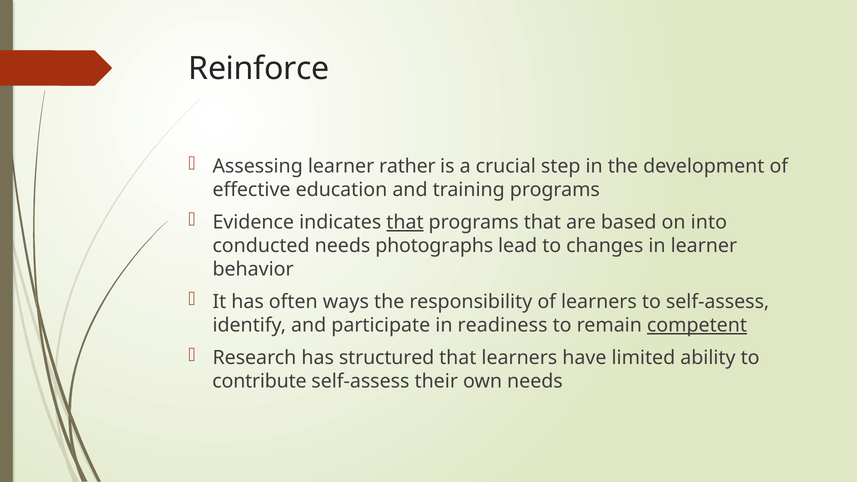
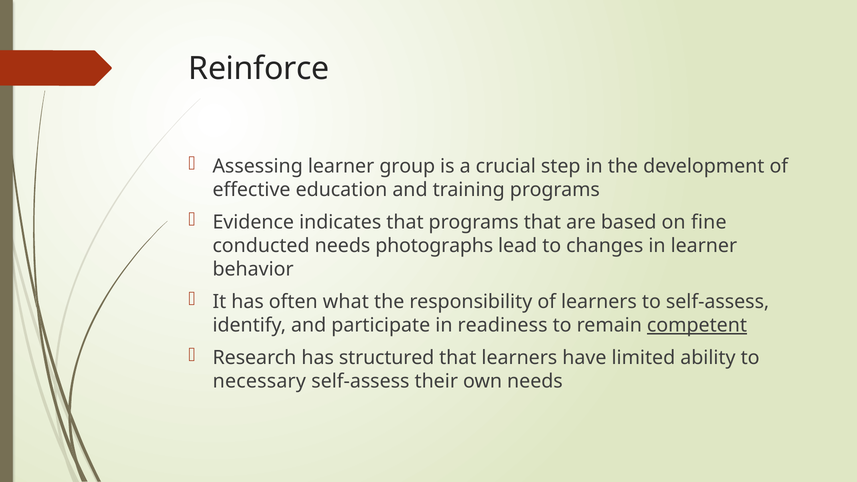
rather: rather -> group
that at (405, 222) underline: present -> none
into: into -> fine
ways: ways -> what
contribute: contribute -> necessary
